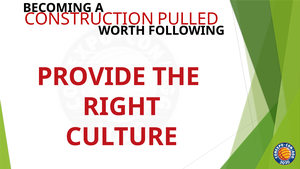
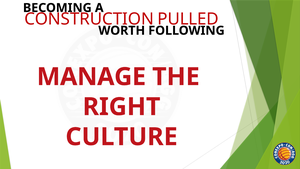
PROVIDE: PROVIDE -> MANAGE
